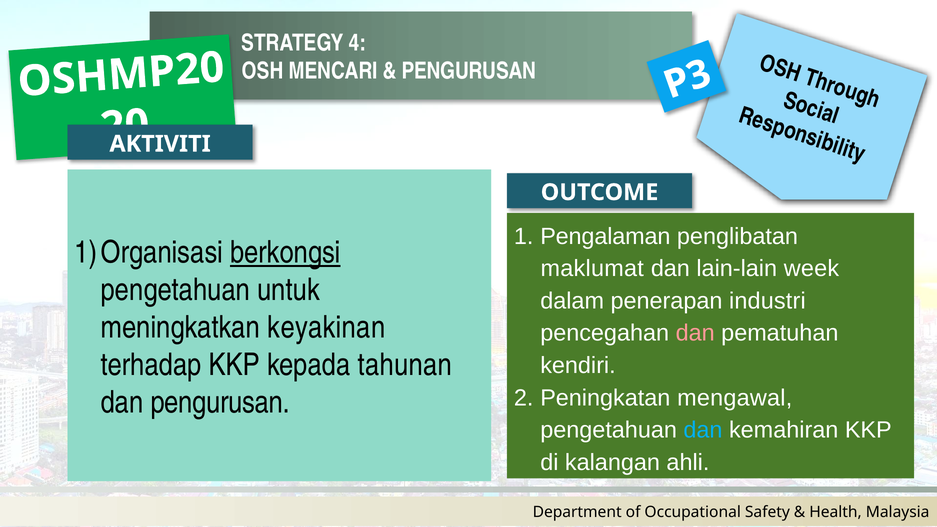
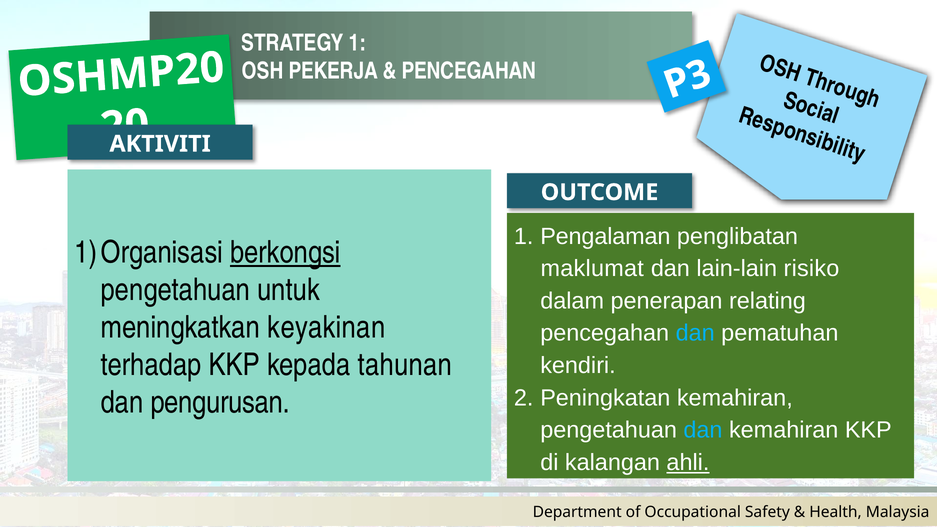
STRATEGY 4: 4 -> 1
MENCARI: MENCARI -> PEKERJA
PENGURUSAN at (469, 71): PENGURUSAN -> PENCEGAHAN
week: week -> risiko
industri: industri -> relating
dan at (695, 333) colour: pink -> light blue
Peningkatan mengawal: mengawal -> kemahiran
ahli underline: none -> present
